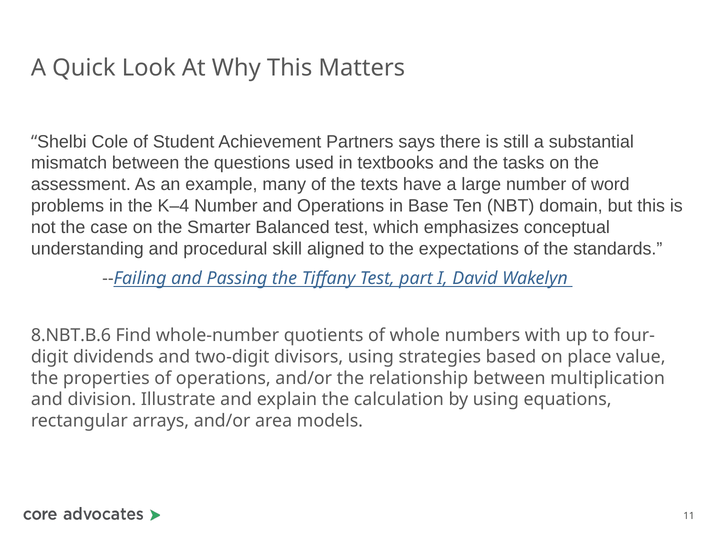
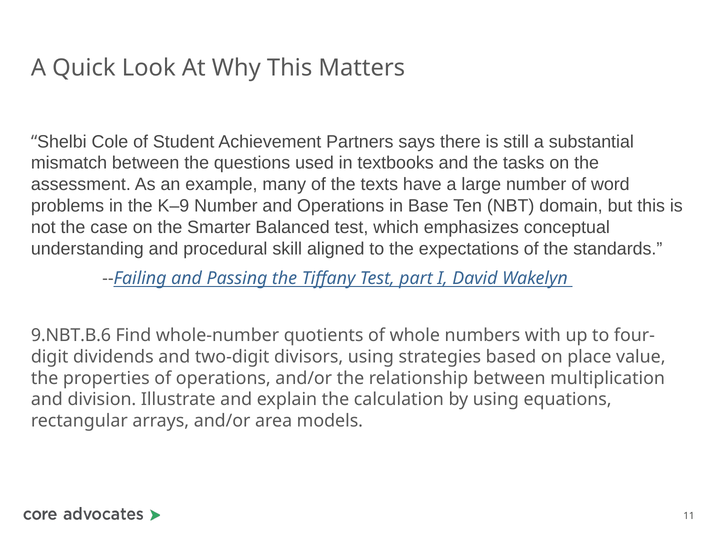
K–4: K–4 -> K–9
8.NBT.B.6: 8.NBT.B.6 -> 9.NBT.B.6
